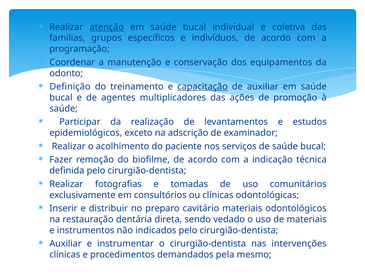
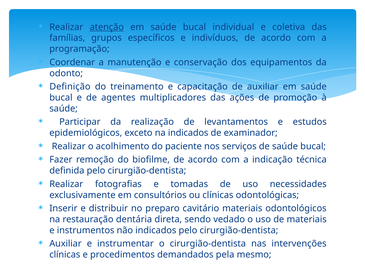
capacitação underline: present -> none
na adscrição: adscrição -> indicados
comunitários: comunitários -> necessidades
